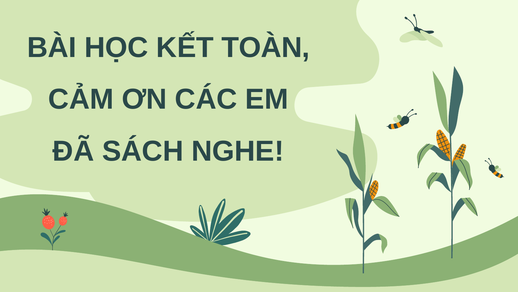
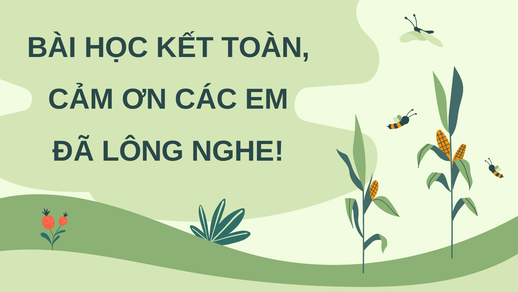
SÁCH: SÁCH -> LÔNG
